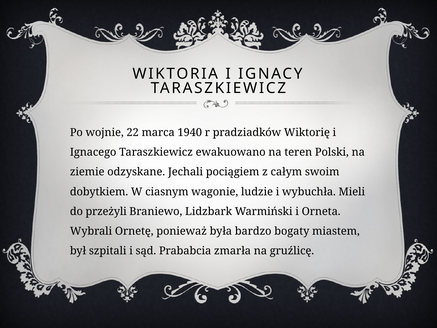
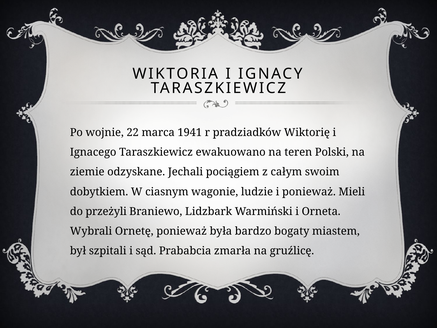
1940: 1940 -> 1941
i wybuchła: wybuchła -> ponieważ
